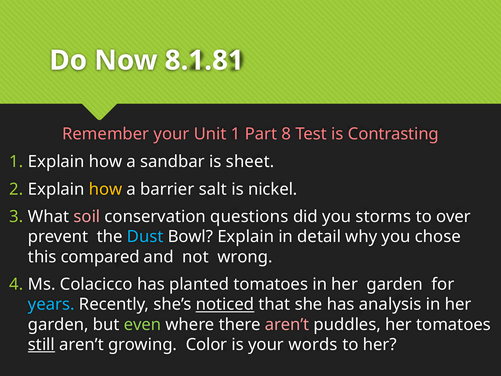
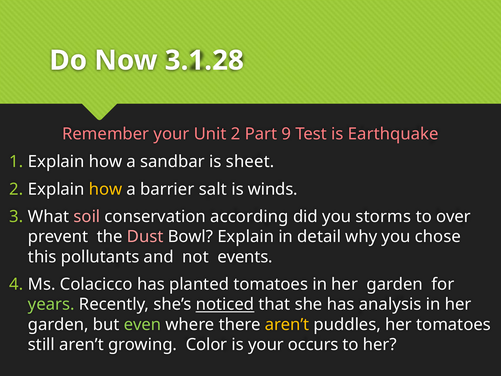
8.1.81: 8.1.81 -> 3.1.28
Unit 1: 1 -> 2
8: 8 -> 9
Contrasting: Contrasting -> Earthquake
nickel: nickel -> winds
questions: questions -> according
Dust colour: light blue -> pink
compared: compared -> pollutants
wrong: wrong -> events
years colour: light blue -> light green
aren’t at (287, 324) colour: pink -> yellow
still underline: present -> none
words: words -> occurs
